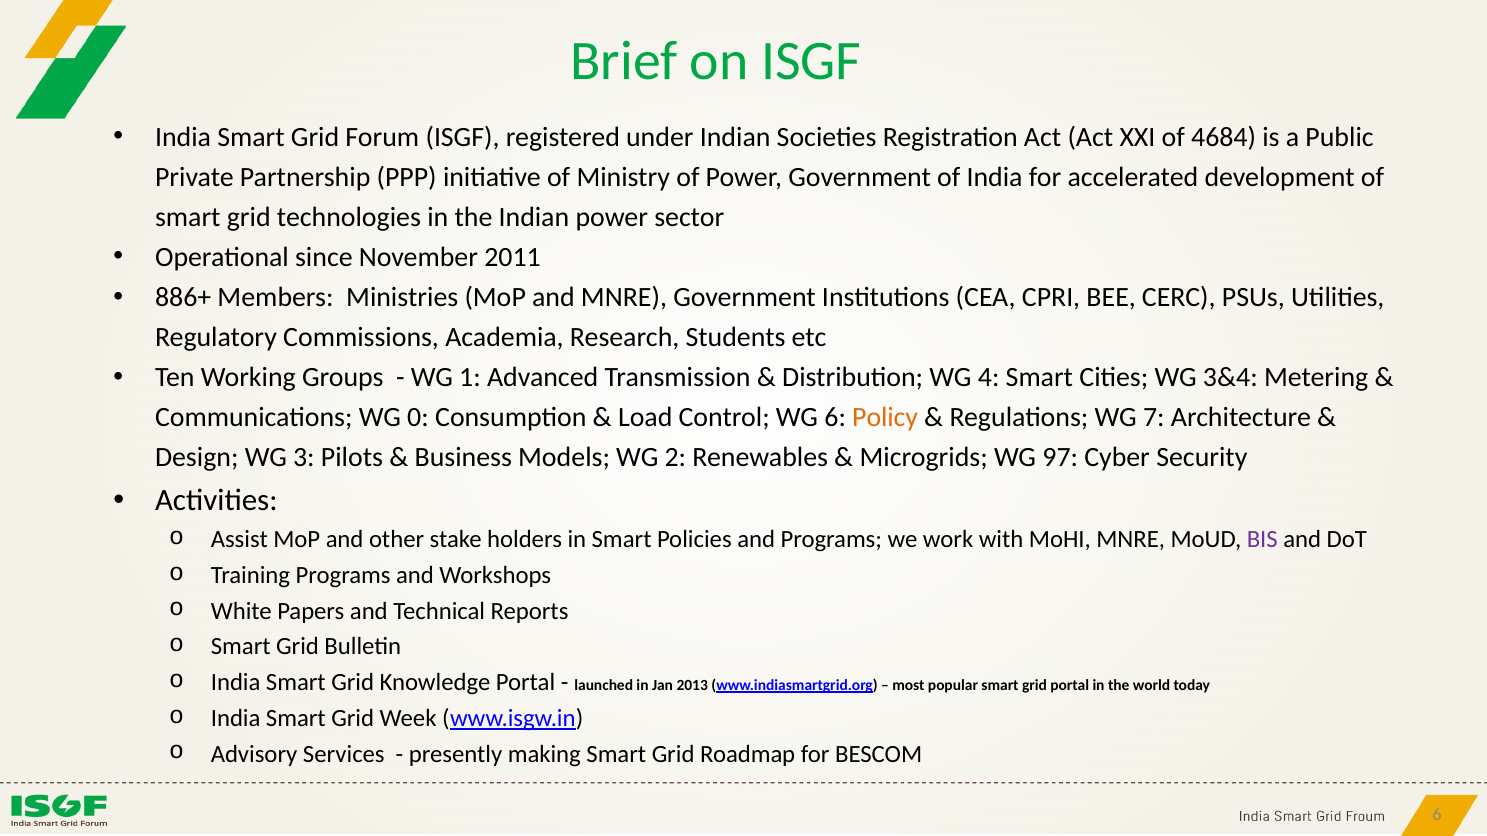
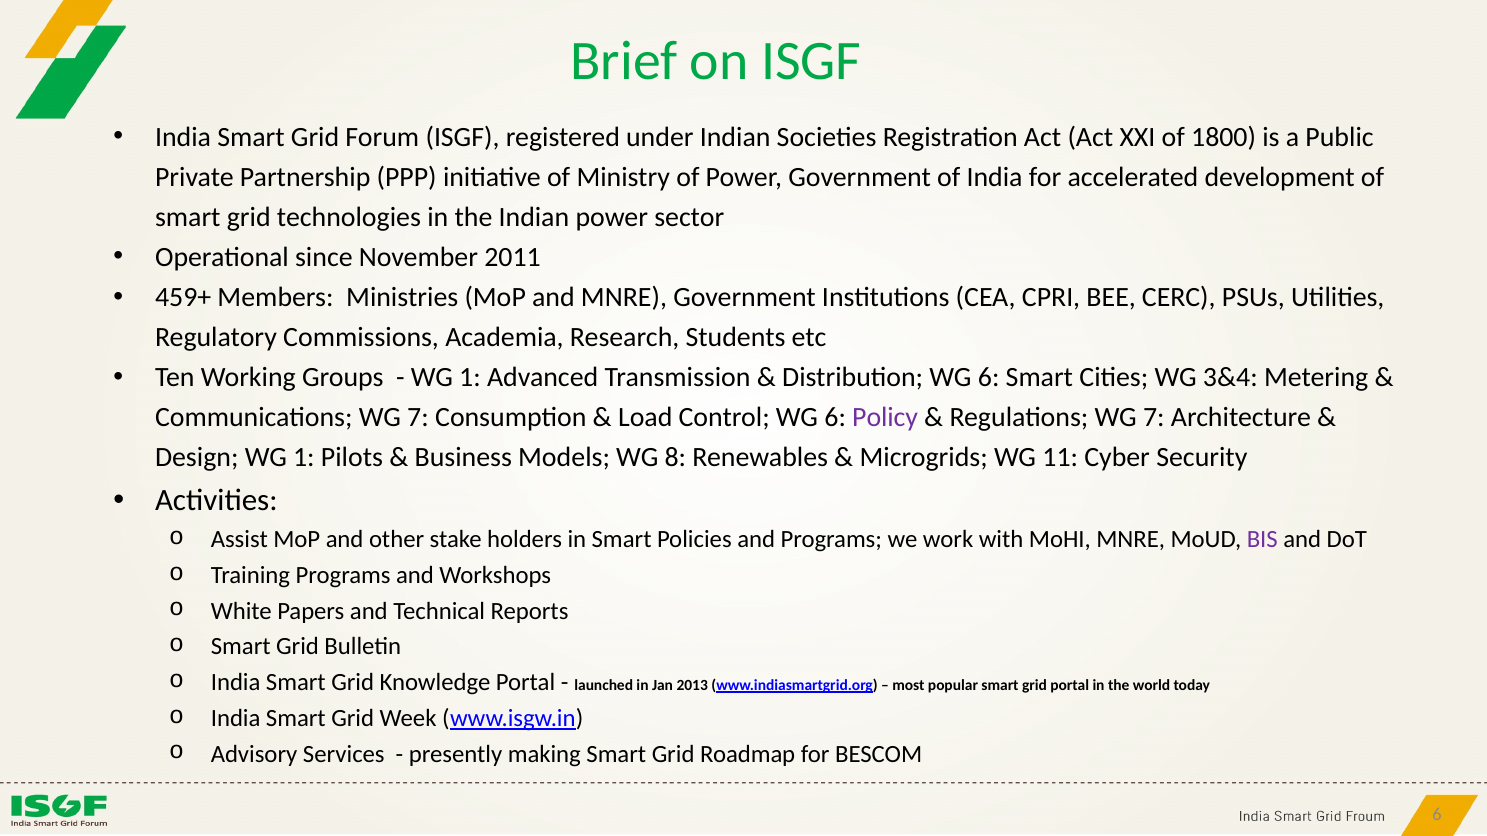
4684: 4684 -> 1800
886+: 886+ -> 459+
Distribution WG 4: 4 -> 6
Communications WG 0: 0 -> 7
Policy colour: orange -> purple
Design WG 3: 3 -> 1
2: 2 -> 8
97: 97 -> 11
